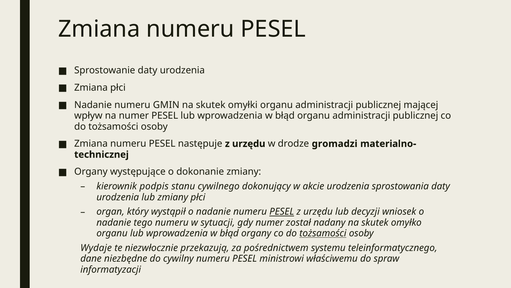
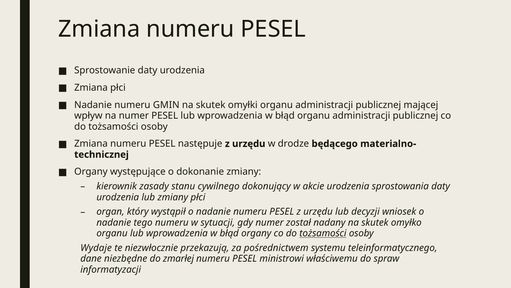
gromadzi: gromadzi -> będącego
podpis: podpis -> zasady
PESEL at (282, 211) underline: present -> none
cywilny: cywilny -> zmarłej
